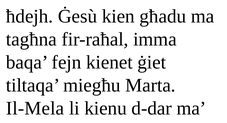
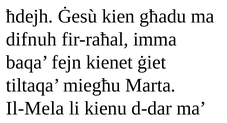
tagħna: tagħna -> difnuh
